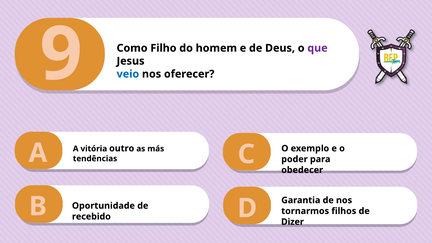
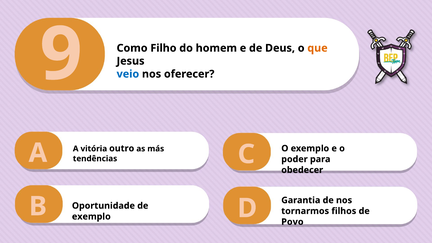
que colour: purple -> orange
recebido at (91, 217): recebido -> exemplo
Dizer: Dizer -> Povo
